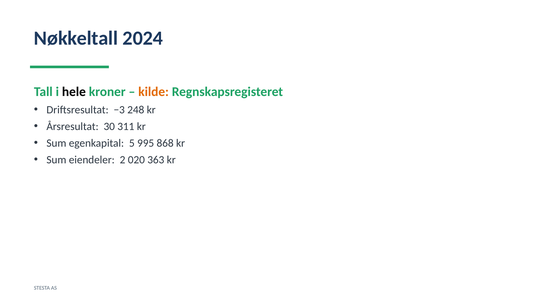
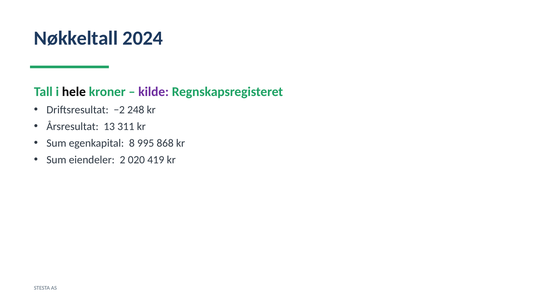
kilde colour: orange -> purple
−3: −3 -> −2
30: 30 -> 13
5: 5 -> 8
363: 363 -> 419
